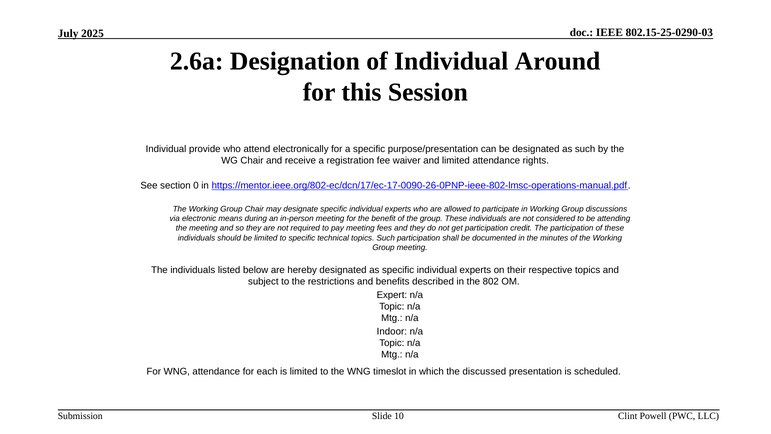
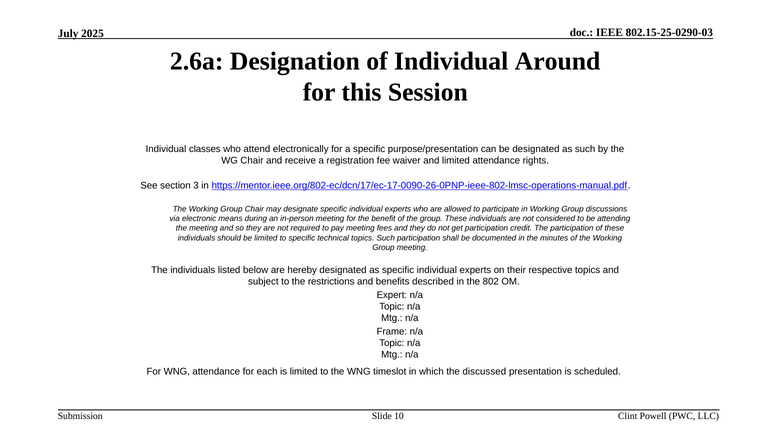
provide: provide -> classes
0: 0 -> 3
Indoor: Indoor -> Frame
